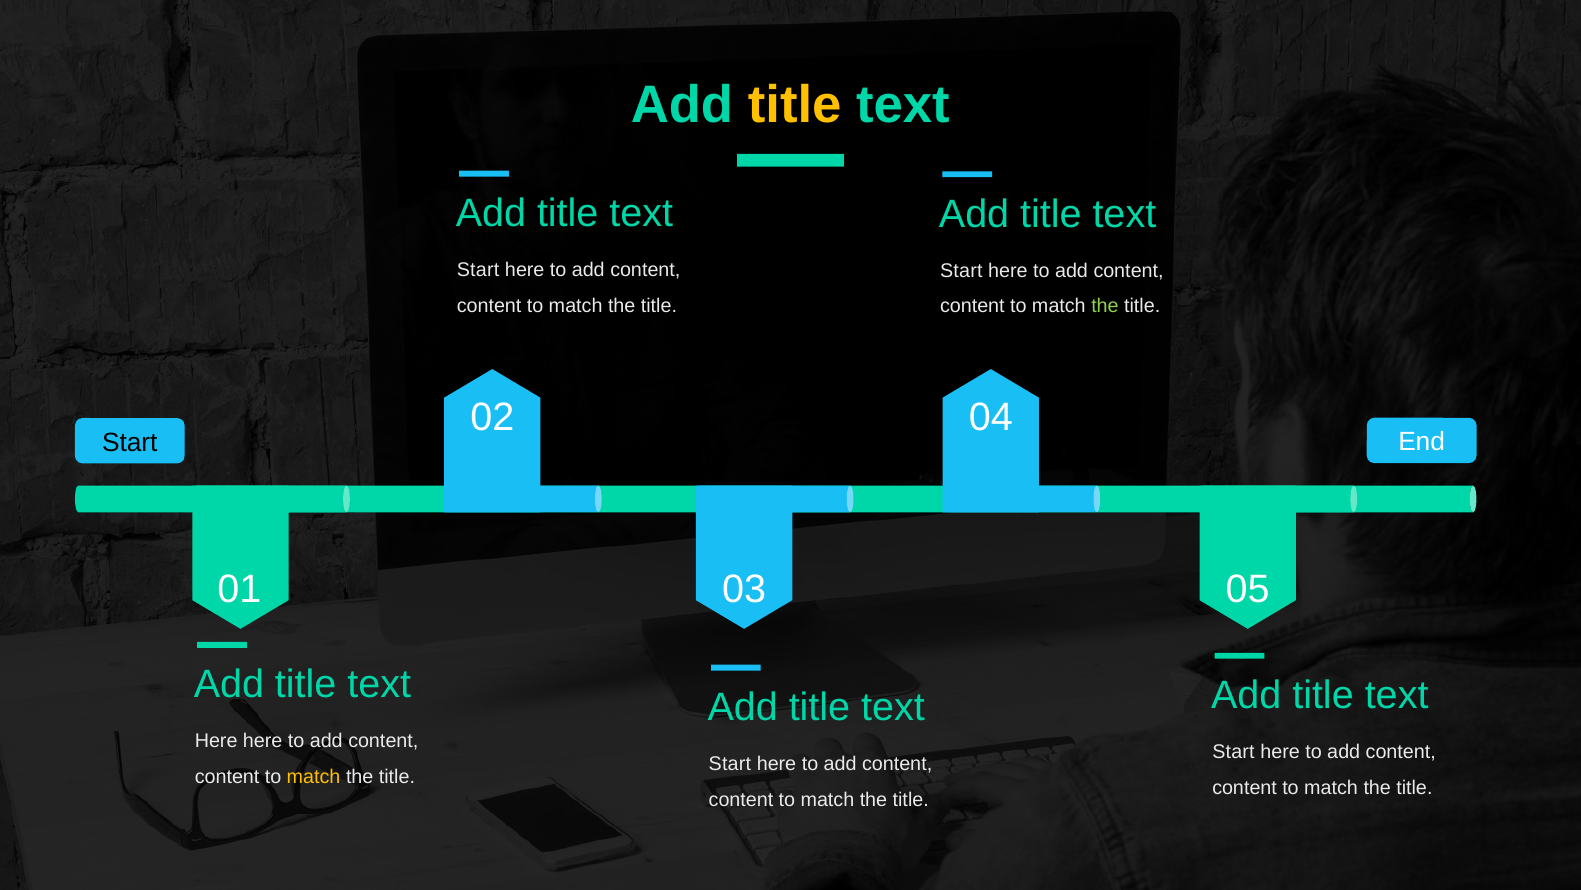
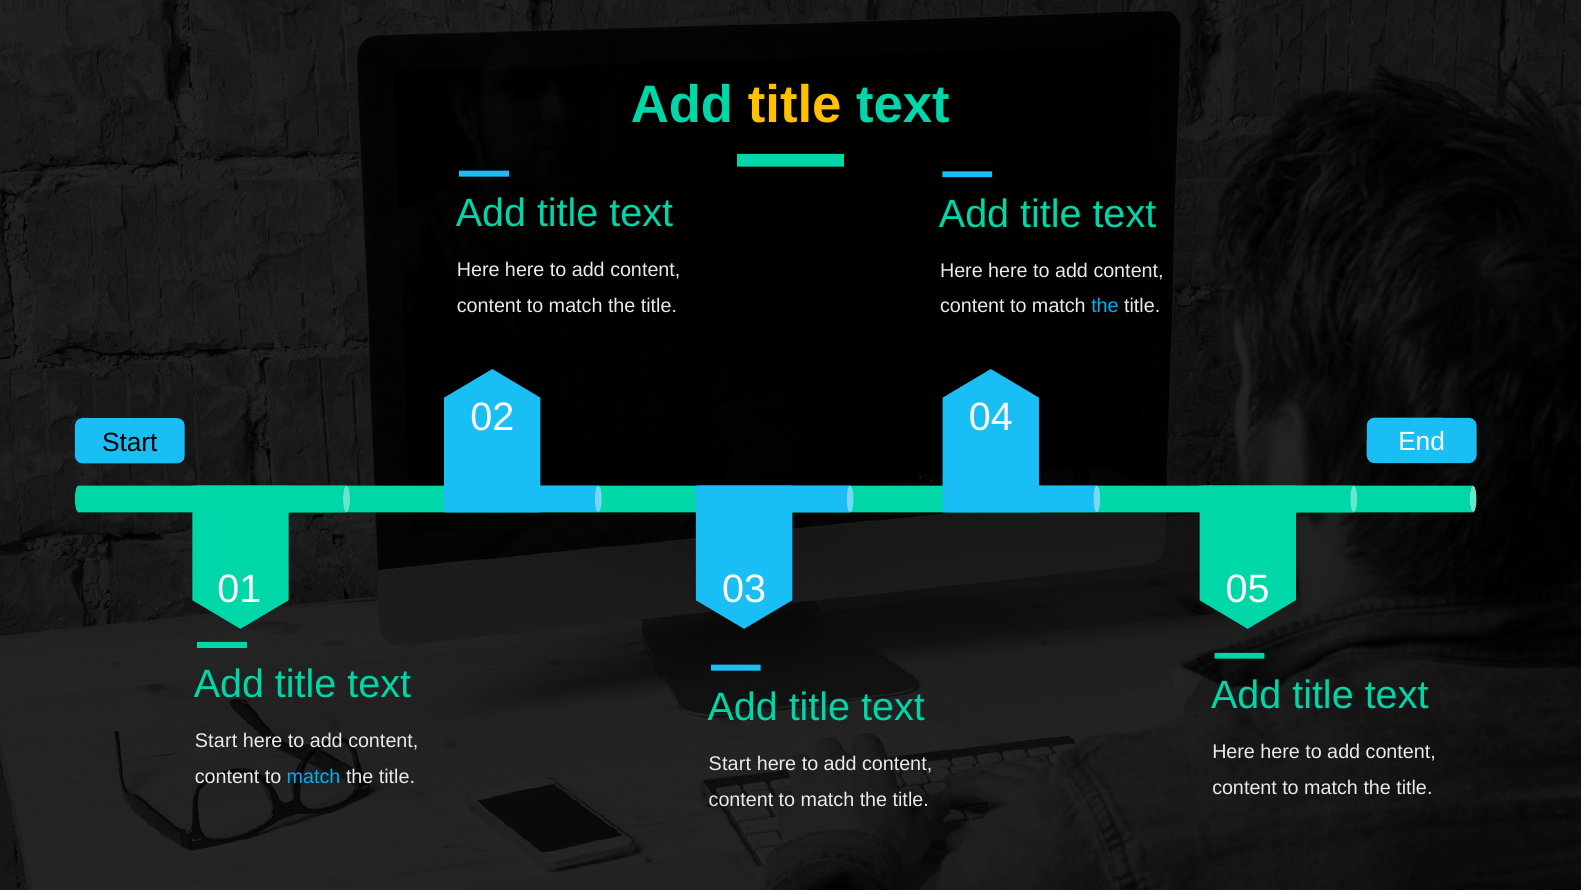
Start at (478, 270): Start -> Here
Start at (961, 271): Start -> Here
the at (1105, 306) colour: light green -> light blue
Here at (216, 741): Here -> Start
Start at (1233, 752): Start -> Here
match at (314, 776) colour: yellow -> light blue
